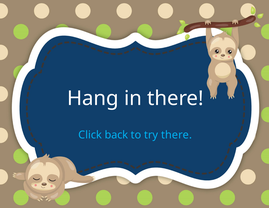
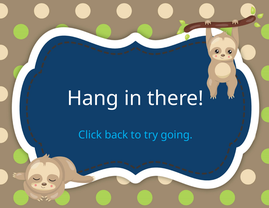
try there: there -> going
